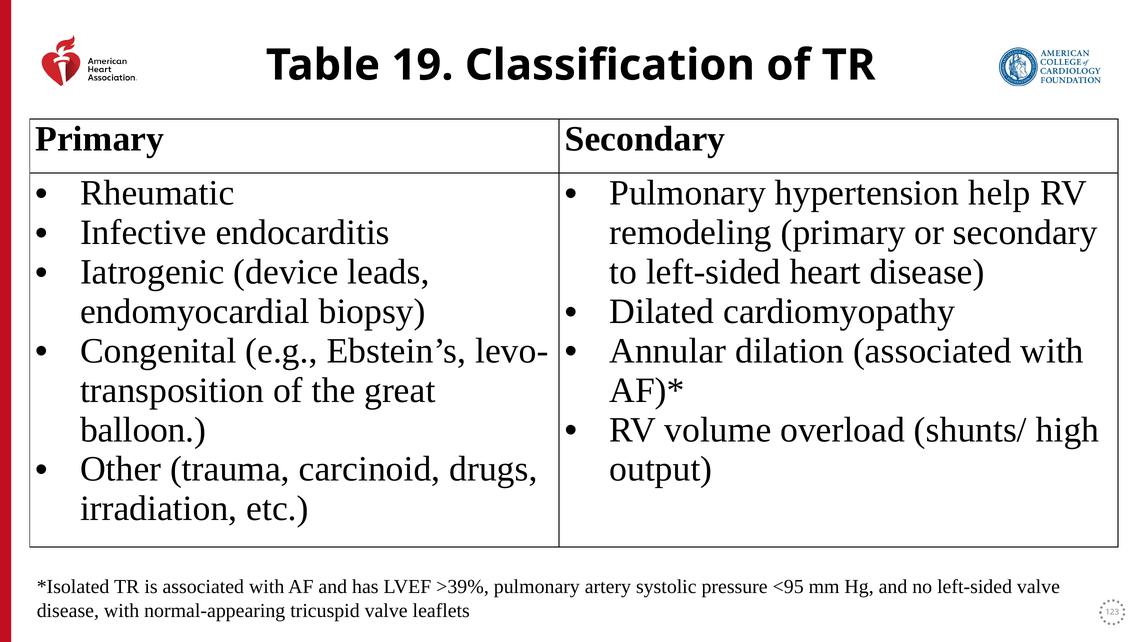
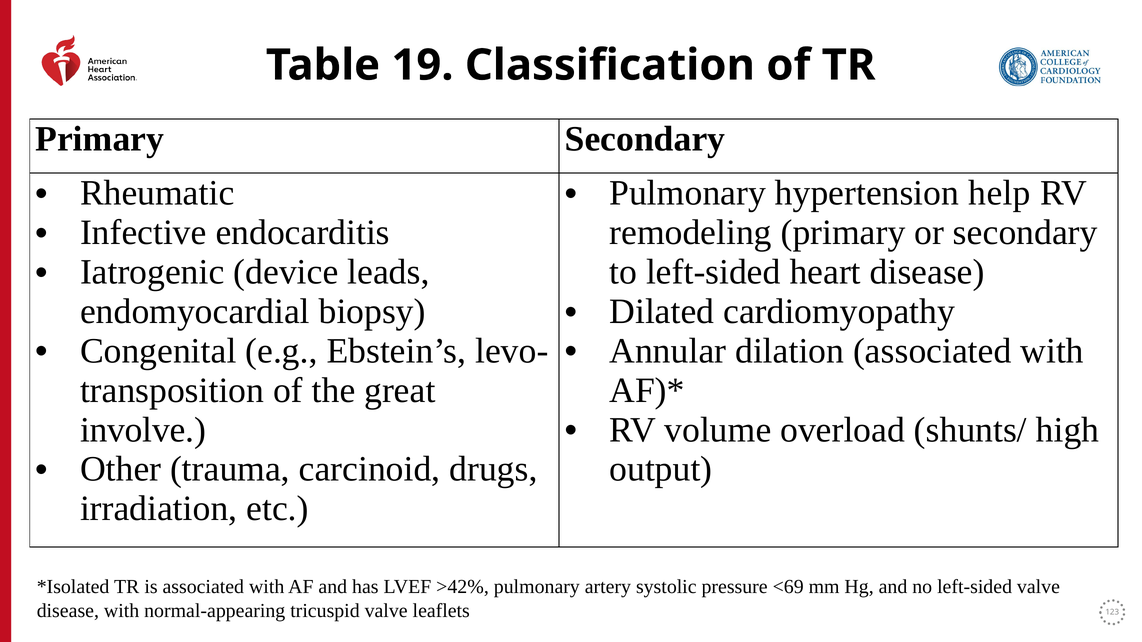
balloon: balloon -> involve
>39%: >39% -> >42%
<95: <95 -> <69
